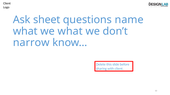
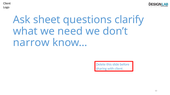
name: name -> clarify
we what: what -> need
